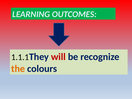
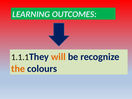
will colour: red -> orange
